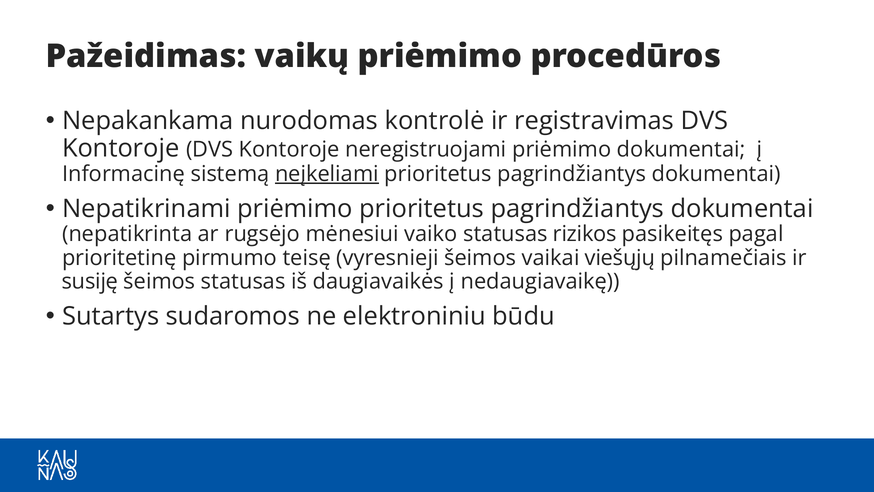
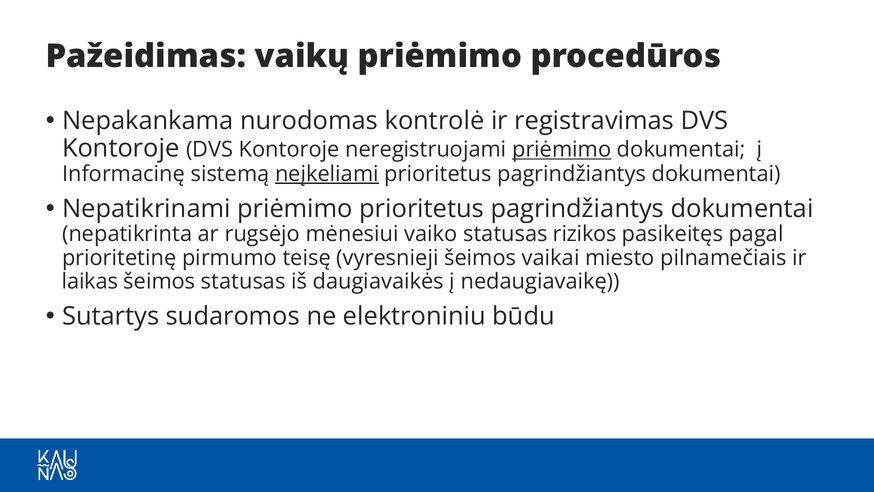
priėmimo at (562, 149) underline: none -> present
viešųjų: viešųjų -> miesto
susiję: susiję -> laikas
